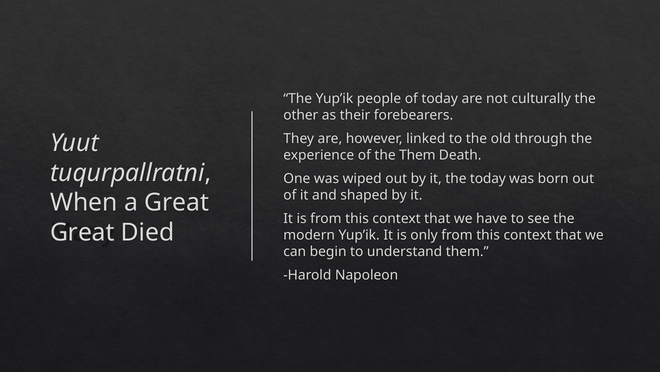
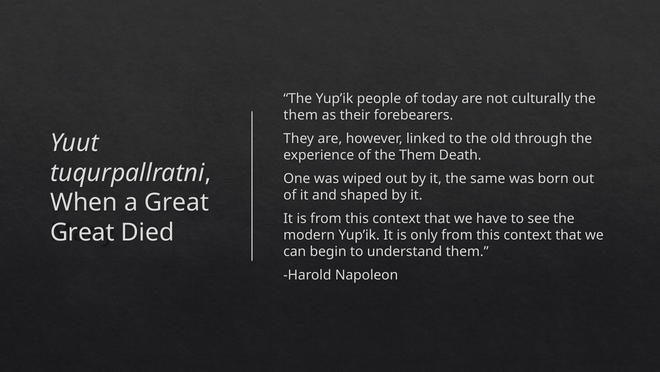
other at (301, 115): other -> them
the today: today -> same
